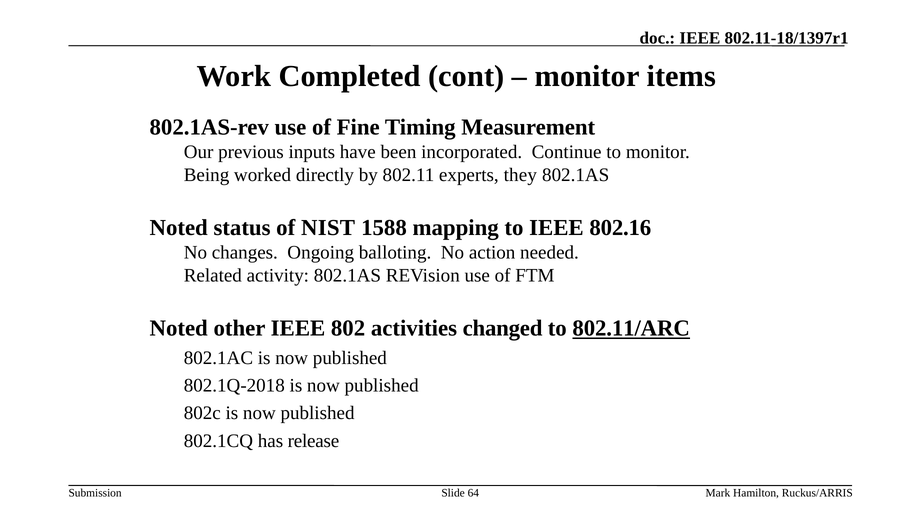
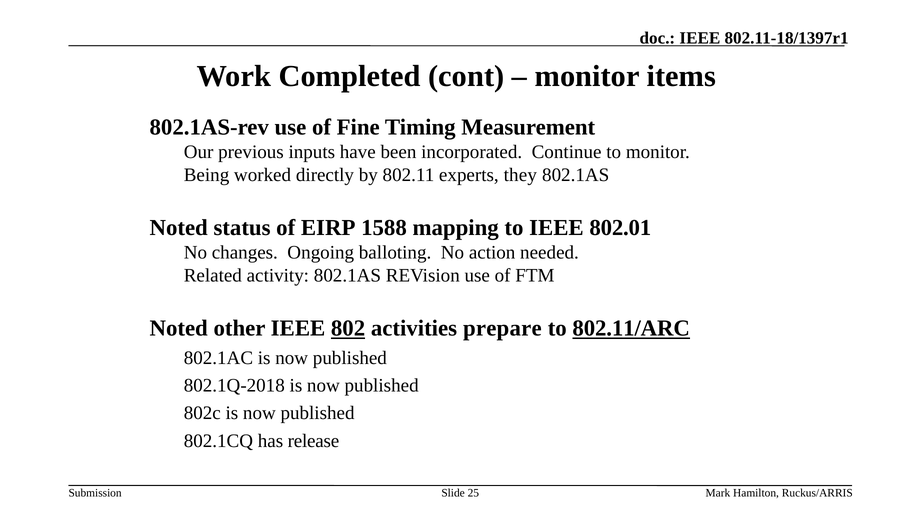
NIST: NIST -> EIRP
802.16: 802.16 -> 802.01
802 underline: none -> present
changed: changed -> prepare
64: 64 -> 25
